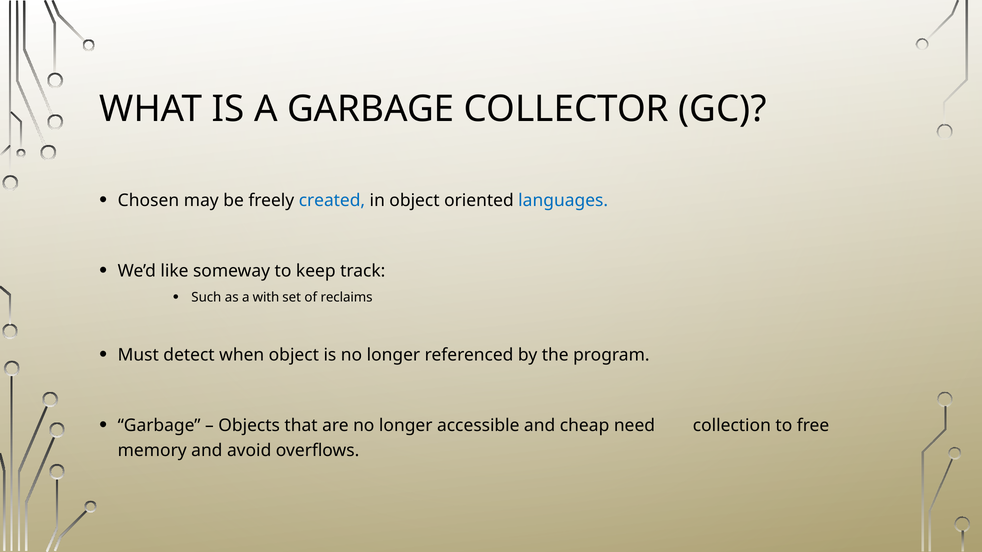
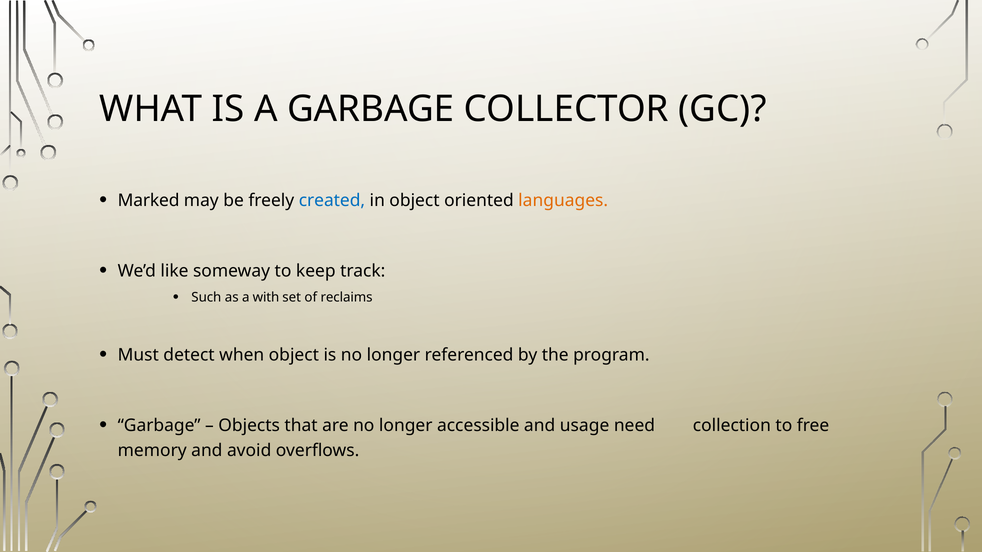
Chosen: Chosen -> Marked
languages colour: blue -> orange
cheap: cheap -> usage
